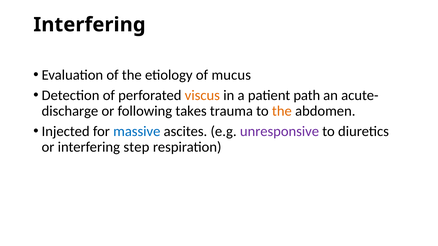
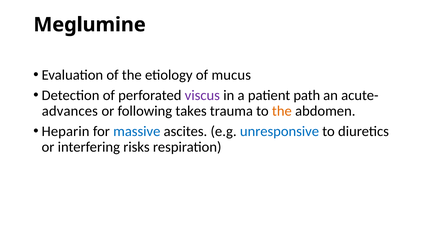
Interfering at (89, 25): Interfering -> Meglumine
viscus colour: orange -> purple
discharge: discharge -> advances
Injected: Injected -> Heparin
unresponsive colour: purple -> blue
step: step -> risks
